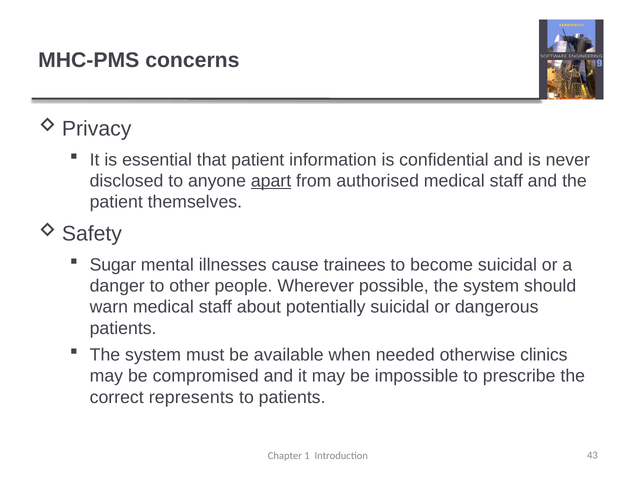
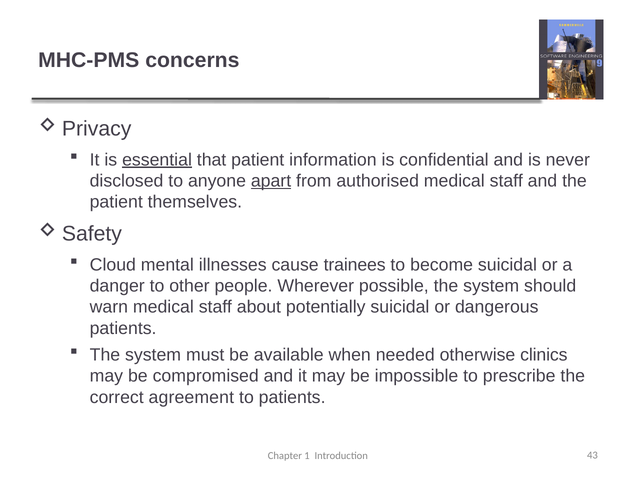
essential underline: none -> present
Sugar: Sugar -> Cloud
represents: represents -> agreement
